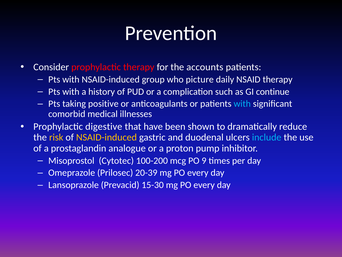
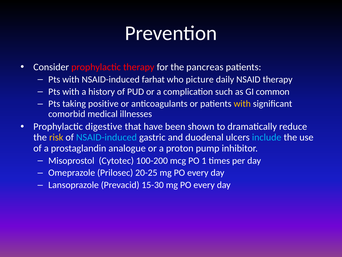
accounts: accounts -> pancreas
group: group -> farhat
continue: continue -> common
with at (242, 104) colour: light blue -> yellow
NSAID-induced at (107, 137) colour: yellow -> light blue
9: 9 -> 1
20-39: 20-39 -> 20-25
